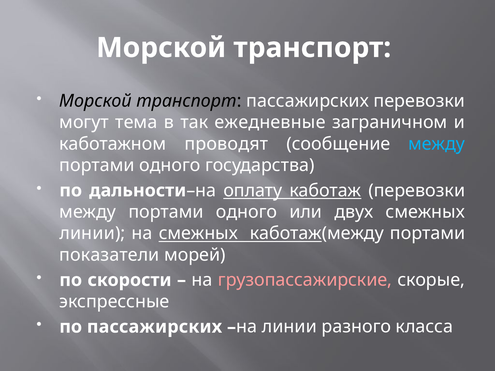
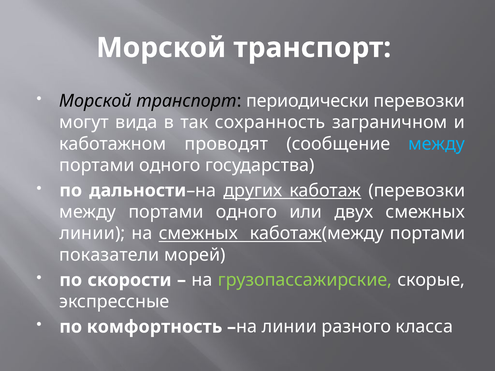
транспорт пассажирских: пассажирских -> периодически
тема: тема -> вида
ежедневные: ежедневные -> сохранность
оплату: оплату -> других
грузопассажирские colour: pink -> light green
по пассажирских: пассажирских -> комфортность
